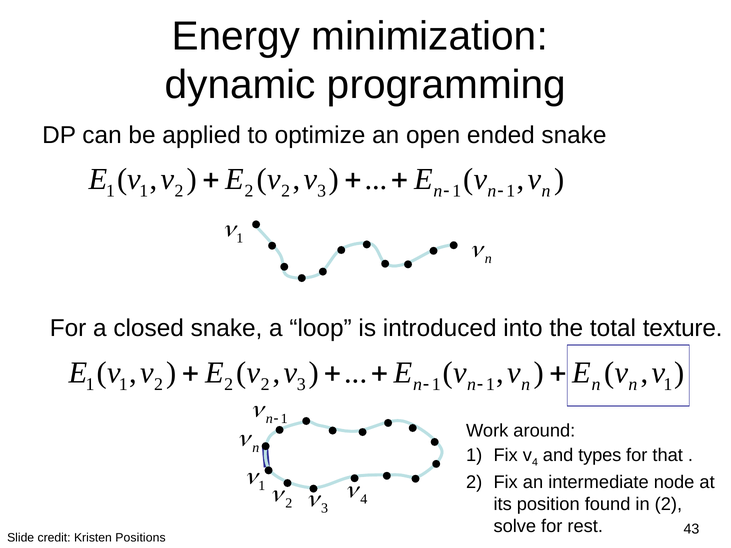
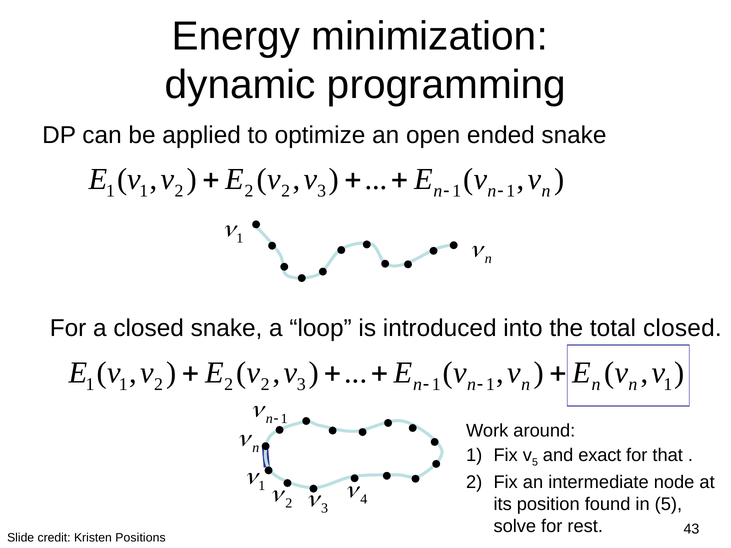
total texture: texture -> closed
4 at (535, 462): 4 -> 5
types: types -> exact
in 2: 2 -> 5
